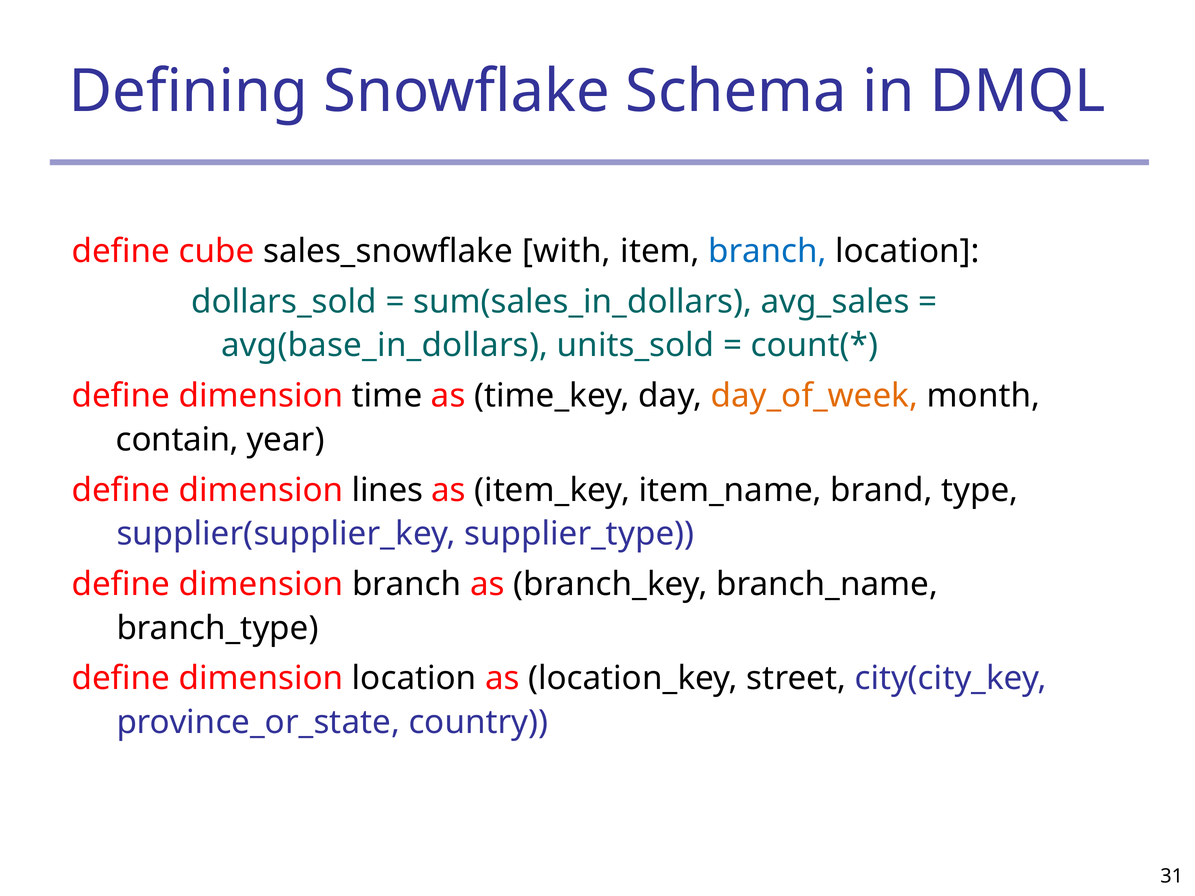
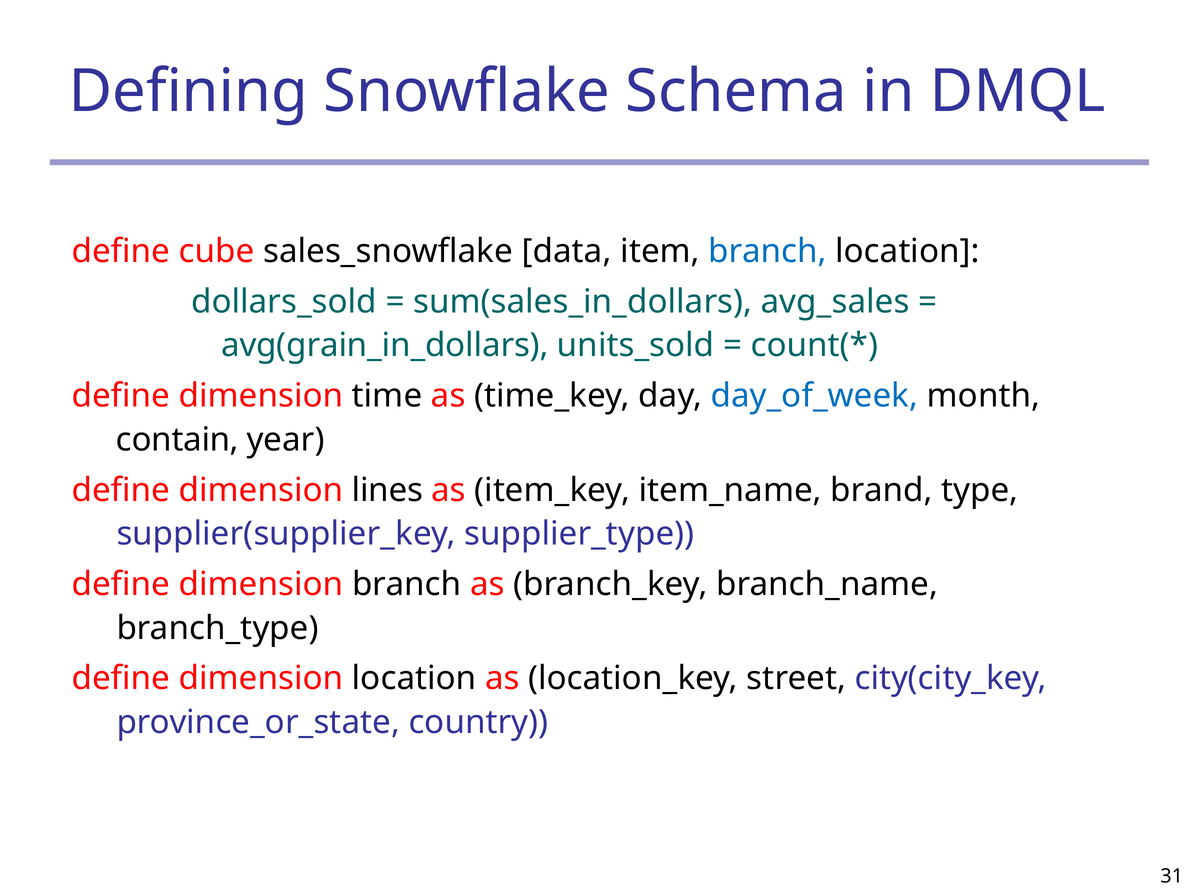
with: with -> data
avg(base_in_dollars: avg(base_in_dollars -> avg(grain_in_dollars
day_of_week colour: orange -> blue
